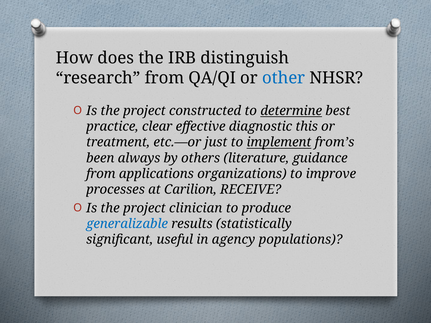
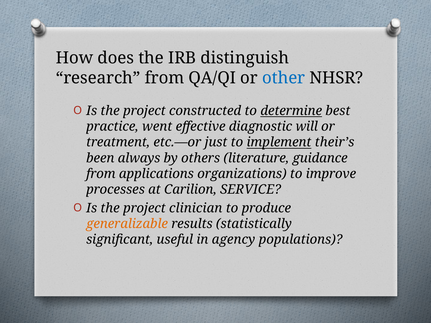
clear: clear -> went
this: this -> will
from’s: from’s -> their’s
RECEIVE: RECEIVE -> SERVICE
generalizable colour: blue -> orange
